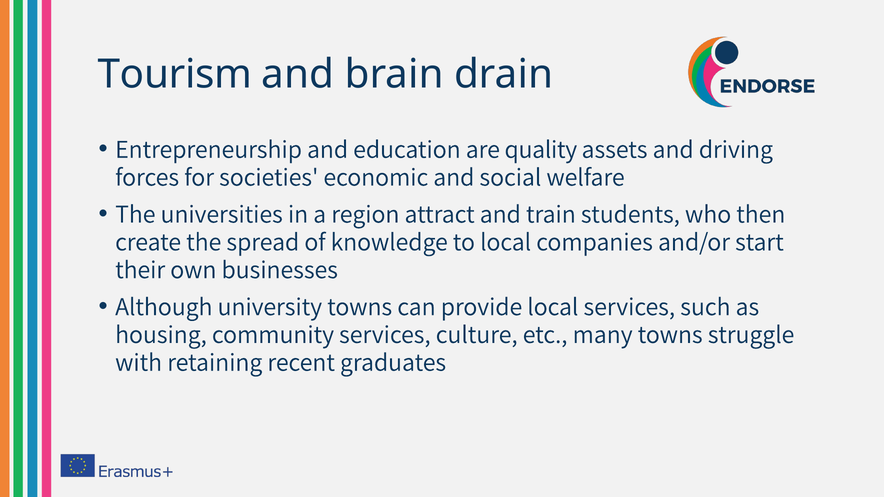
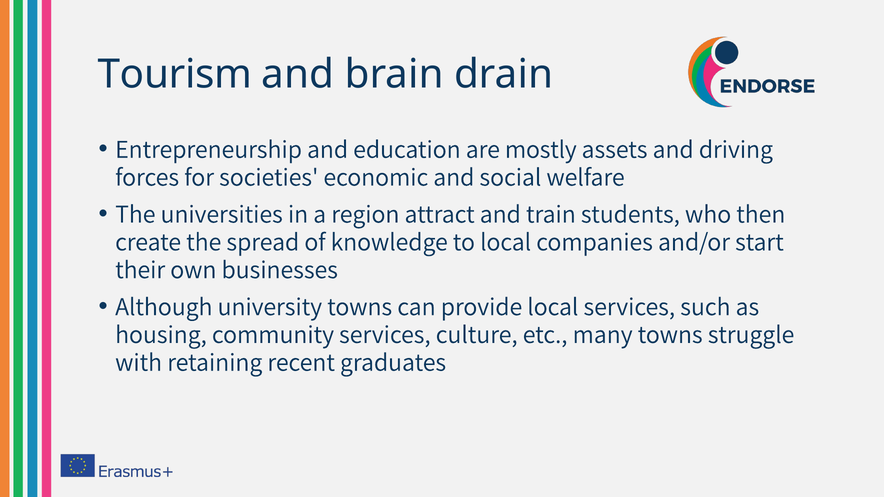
quality: quality -> mostly
